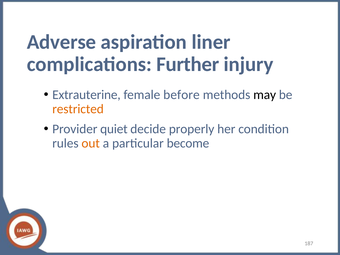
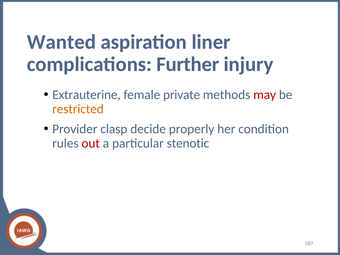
Adverse: Adverse -> Wanted
before: before -> private
may colour: black -> red
quiet: quiet -> clasp
out colour: orange -> red
become: become -> stenotic
